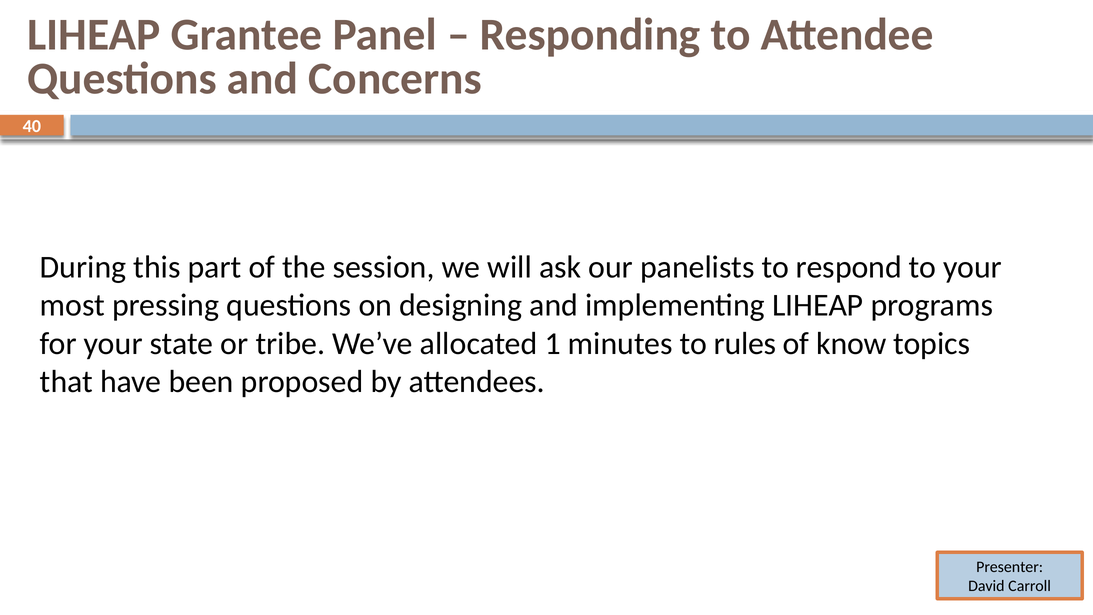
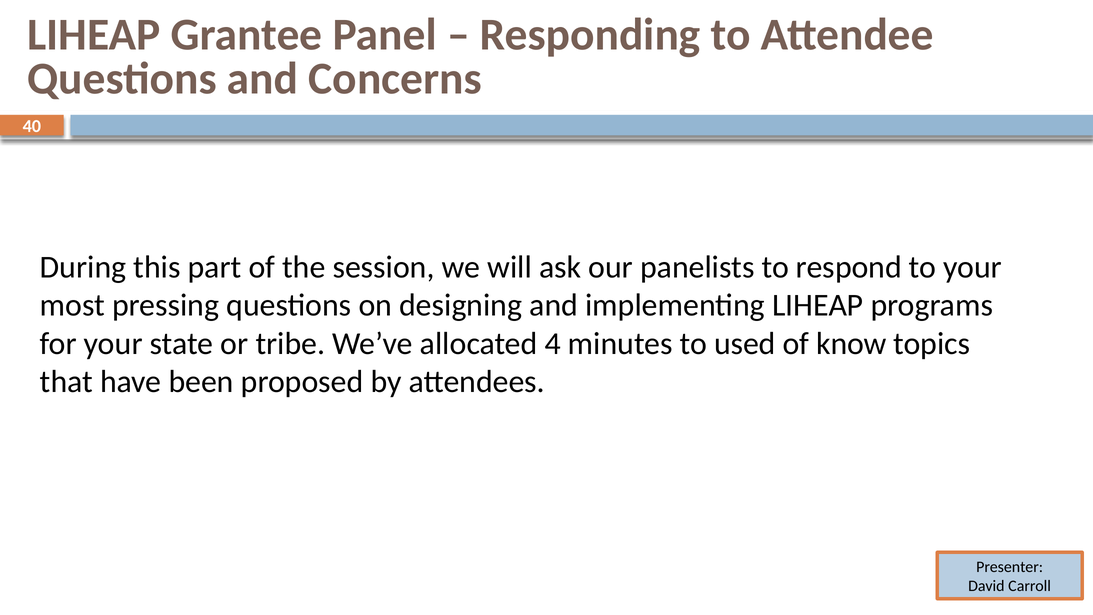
1: 1 -> 4
rules: rules -> used
